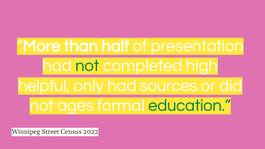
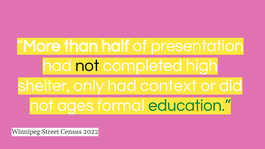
not at (87, 66) colour: green -> black
helpful: helpful -> shelter
sources: sources -> context
